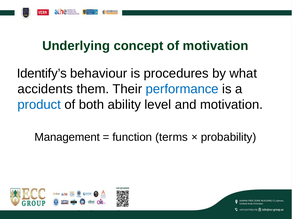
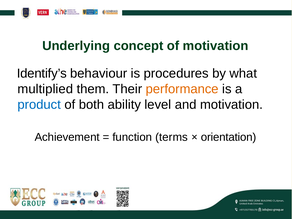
accidents: accidents -> multiplied
performance colour: blue -> orange
Management: Management -> Achievement
probability: probability -> orientation
